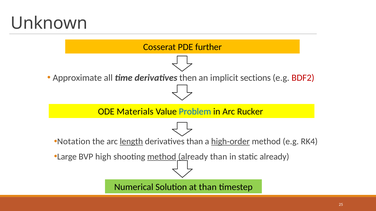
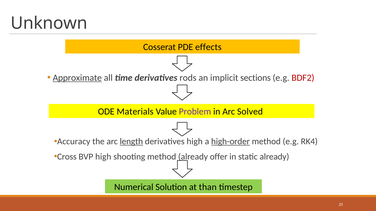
further: further -> effects
Approximate underline: none -> present
then: then -> rods
Problem colour: blue -> purple
Rucker: Rucker -> Solved
Notation: Notation -> Accuracy
derivatives than: than -> high
Large: Large -> Cross
method at (162, 157) underline: present -> none
already than: than -> offer
